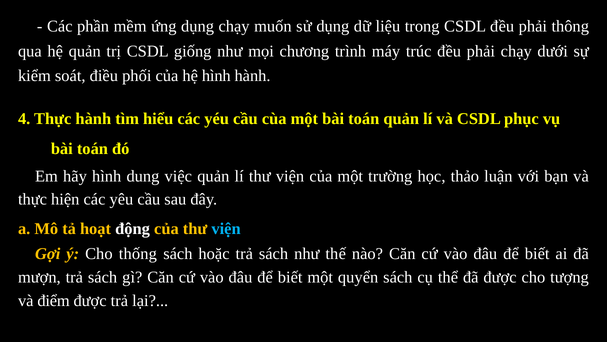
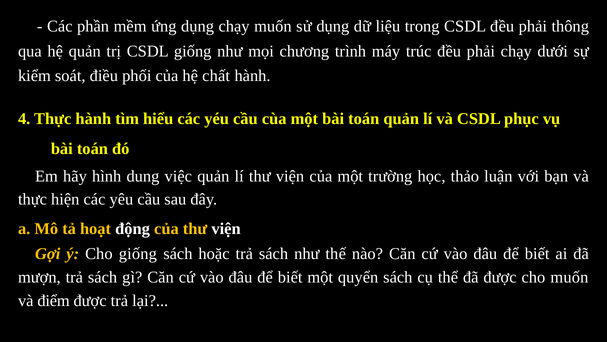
hệ hình: hình -> chất
viện at (226, 229) colour: light blue -> white
Cho thống: thống -> giống
cho tượng: tượng -> muốn
